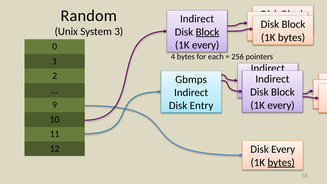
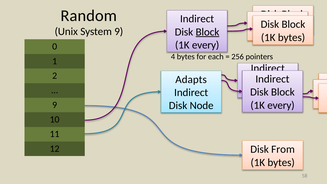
System 3: 3 -> 9
Gbmps: Gbmps -> Adapts
Entry: Entry -> Node
Disk Every: Every -> From
bytes at (281, 162) underline: present -> none
